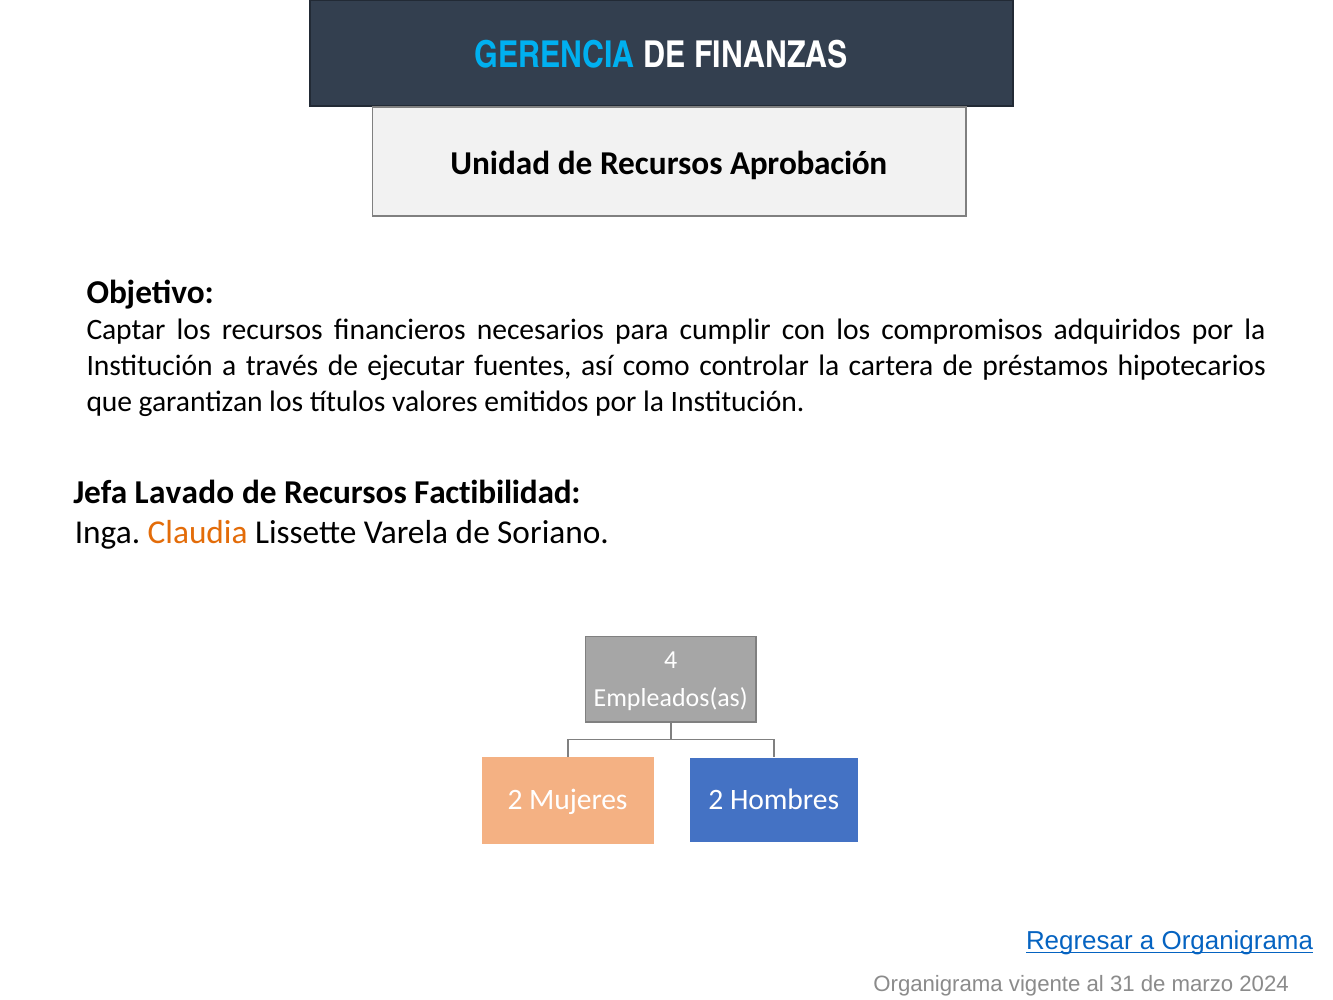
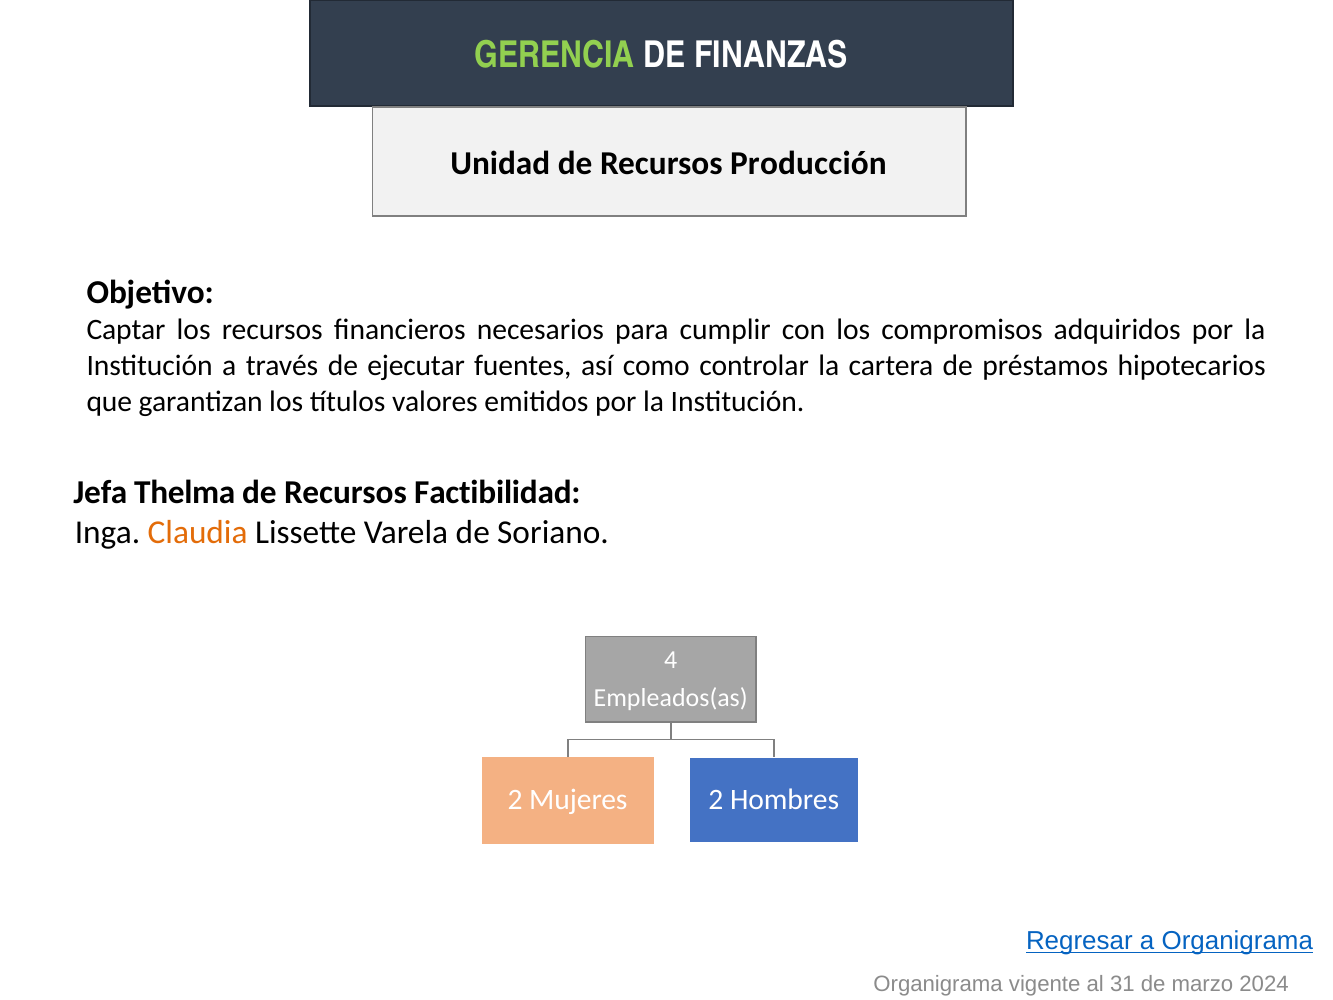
GERENCIA colour: light blue -> light green
Aprobación: Aprobación -> Producción
Lavado: Lavado -> Thelma
